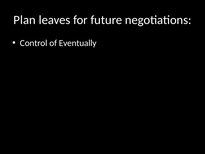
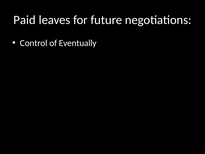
Plan: Plan -> Paid
